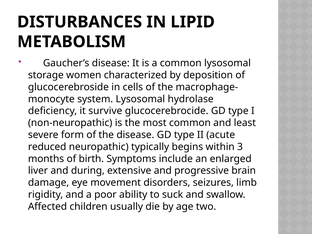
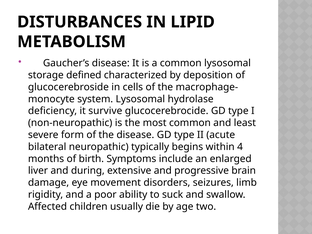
women: women -> defined
reduced: reduced -> bilateral
3: 3 -> 4
